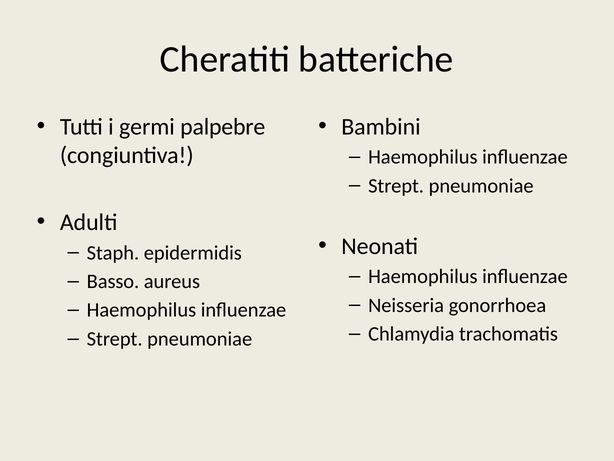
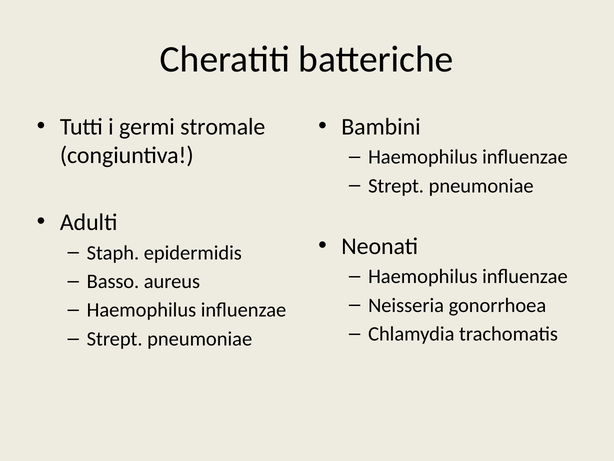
palpebre: palpebre -> stromale
